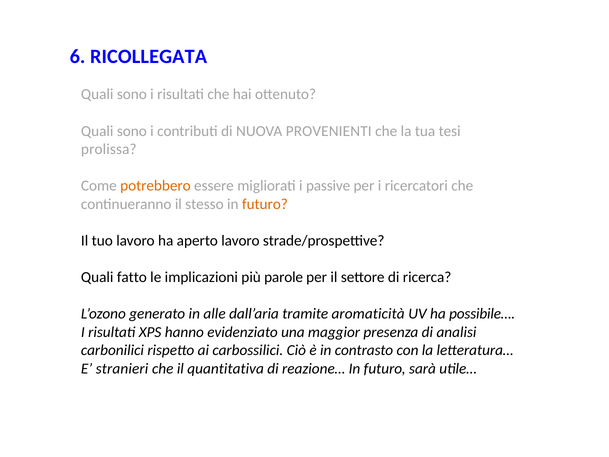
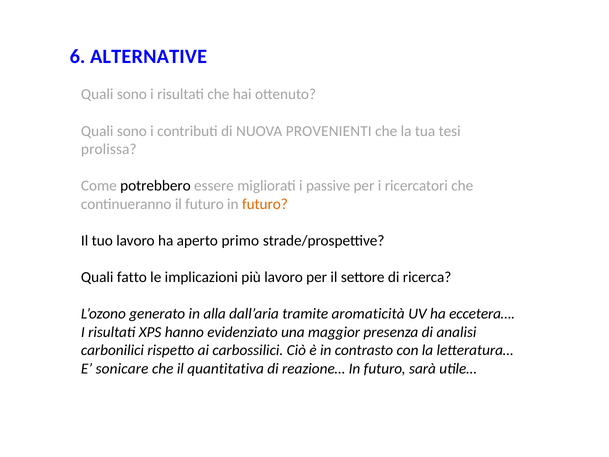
RICOLLEGATA: RICOLLEGATA -> ALTERNATIVE
potrebbero colour: orange -> black
il stesso: stesso -> futuro
aperto lavoro: lavoro -> primo
più parole: parole -> lavoro
alle: alle -> alla
possibile…: possibile… -> eccetera…
stranieri: stranieri -> sonicare
